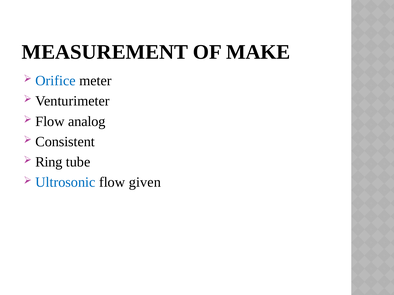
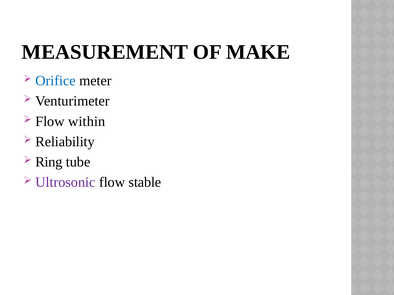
analog: analog -> within
Consistent: Consistent -> Reliability
Ultrosonic colour: blue -> purple
given: given -> stable
